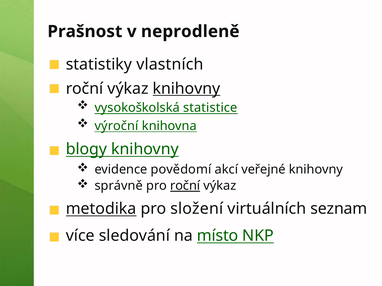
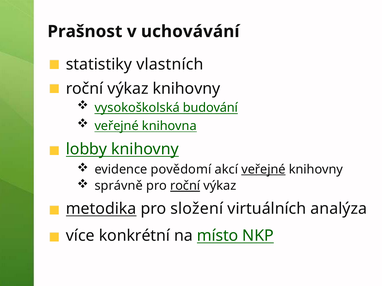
neprodleně: neprodleně -> uchovávání
knihovny at (186, 89) underline: present -> none
statistice: statistice -> budování
výroční at (117, 126): výroční -> veřejné
blogy: blogy -> lobby
veřejné at (263, 170) underline: none -> present
seznam: seznam -> analýza
sledování: sledování -> konkrétní
